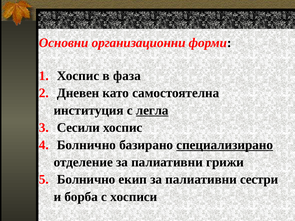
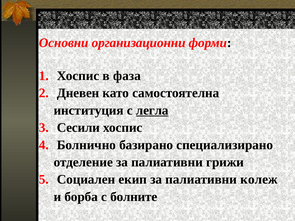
специализирано underline: present -> none
Болнично at (86, 180): Болнично -> Социален
сестри: сестри -> колеж
хосписи: хосписи -> болните
